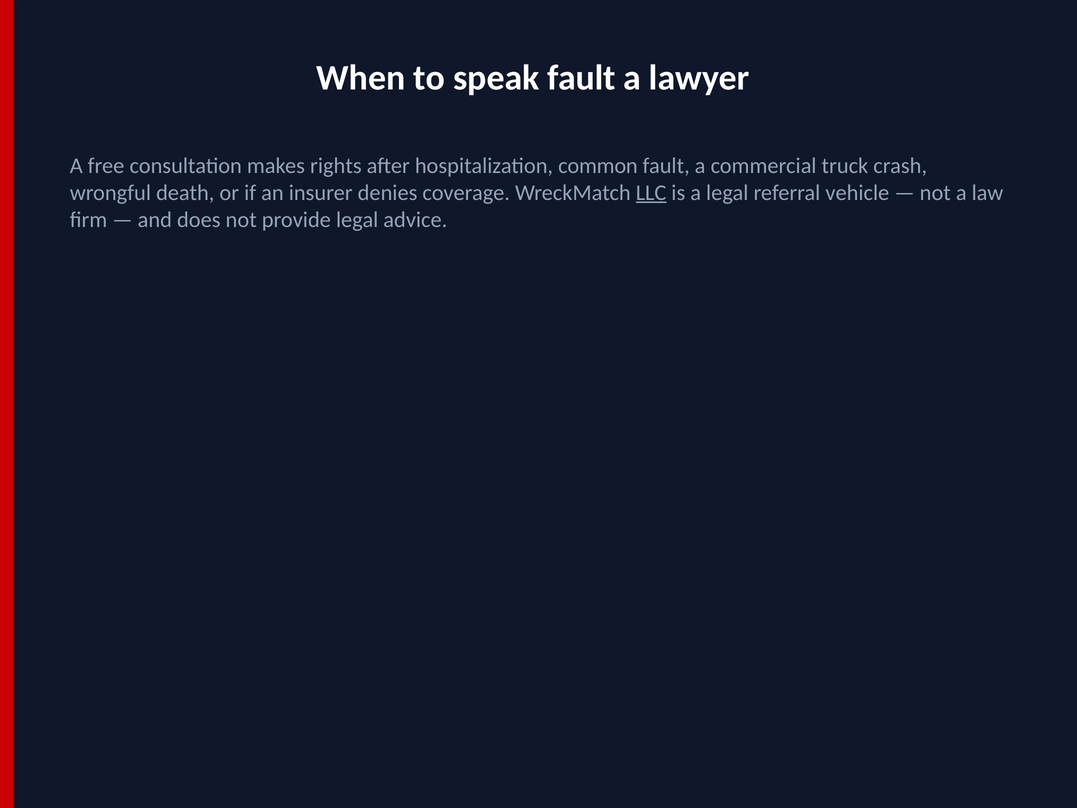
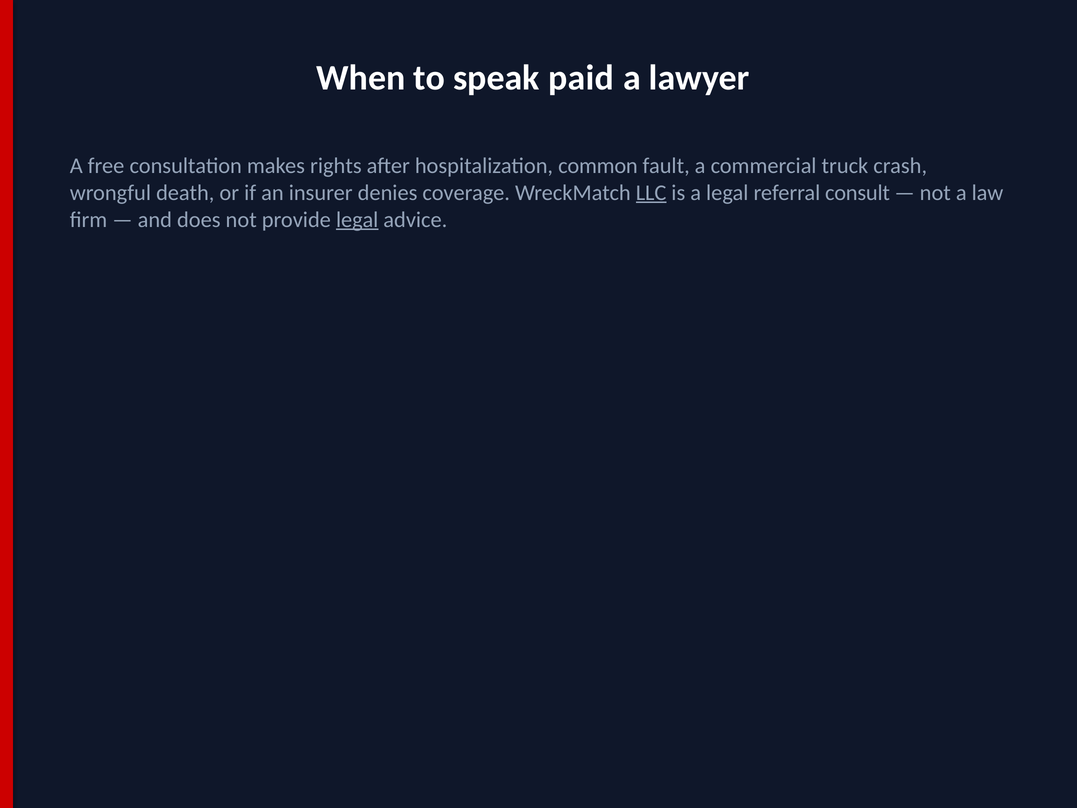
speak fault: fault -> paid
vehicle: vehicle -> consult
legal at (357, 220) underline: none -> present
